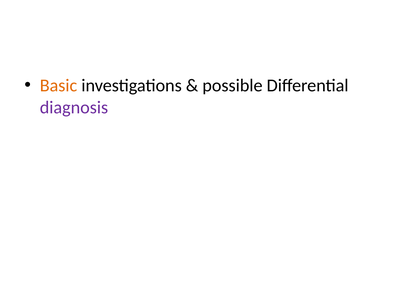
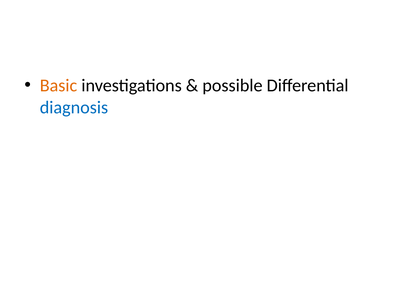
diagnosis colour: purple -> blue
